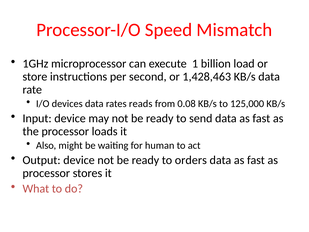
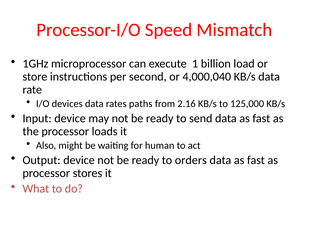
1,428,463: 1,428,463 -> 4,000,040
reads: reads -> paths
0.08: 0.08 -> 2.16
